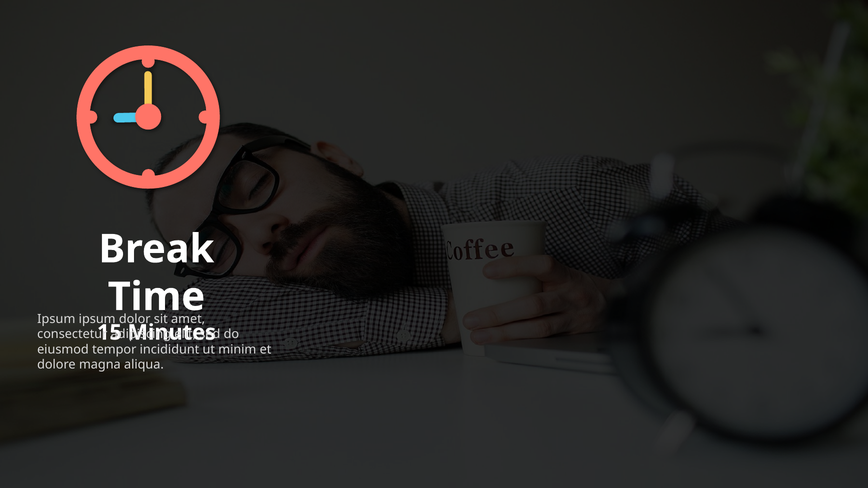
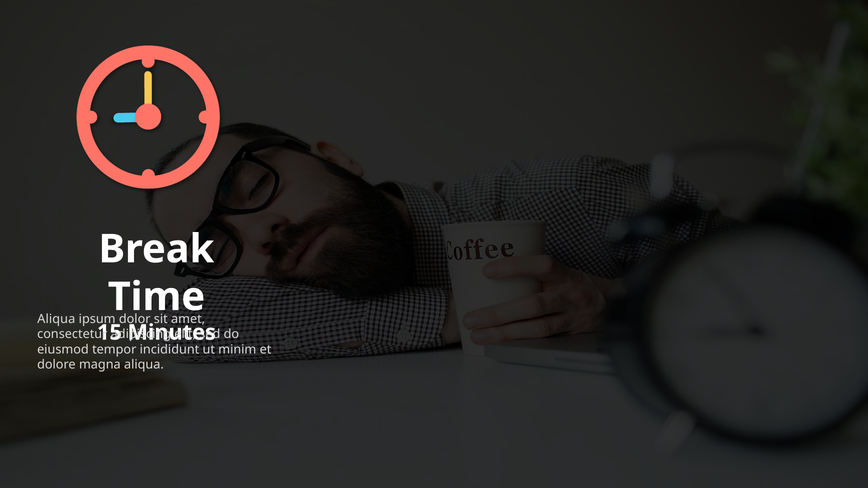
Ipsum at (56, 319): Ipsum -> Aliqua
